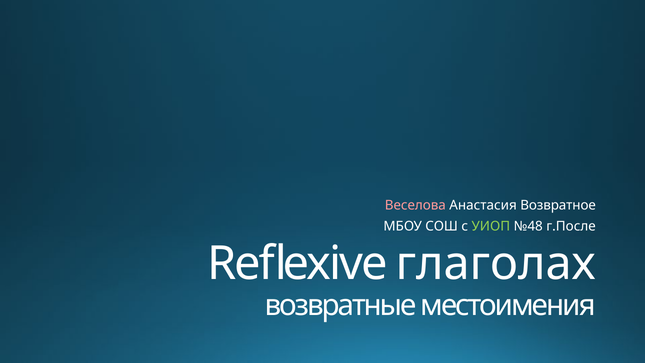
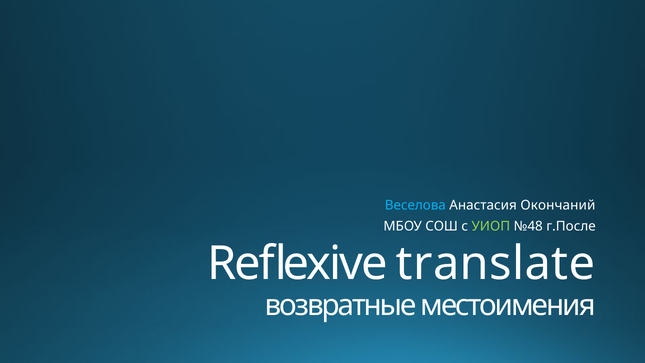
Веселова colour: pink -> light blue
Возвратное: Возвратное -> Окончаний
глаголах: глаголах -> translate
